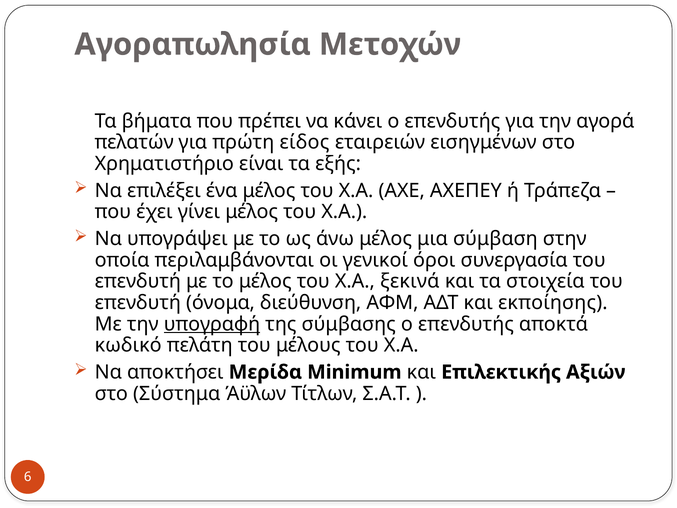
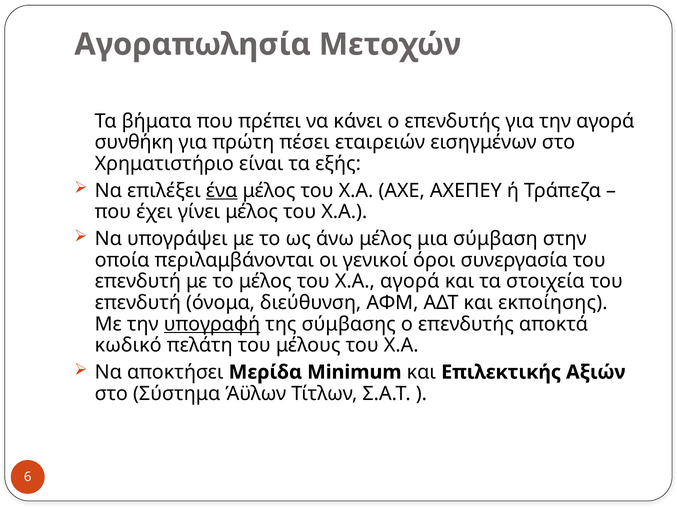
πελατών: πελατών -> συνθήκη
είδος: είδος -> πέσει
ένα underline: none -> present
Χ.Α ξεκινά: ξεκινά -> αγορά
